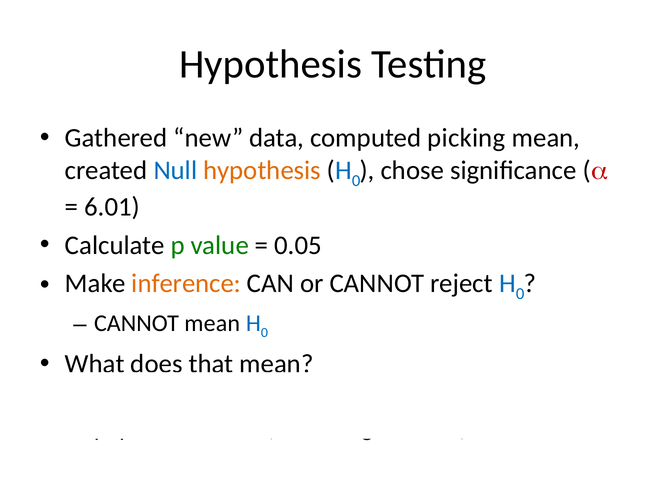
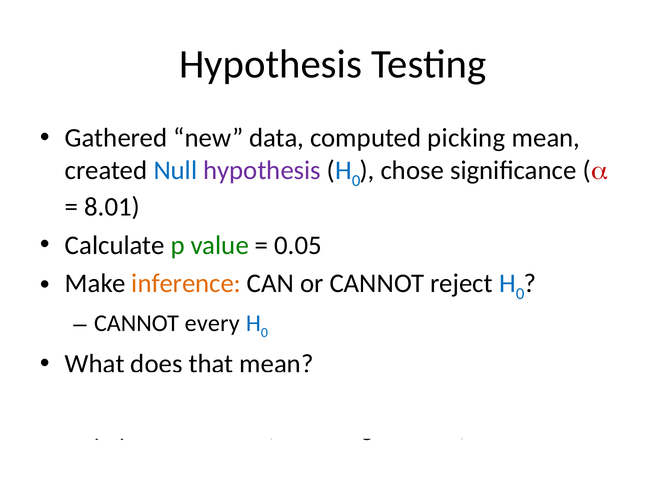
hypothesis at (262, 170) colour: orange -> purple
6.01: 6.01 -> 8.01
CANNOT mean: mean -> every
